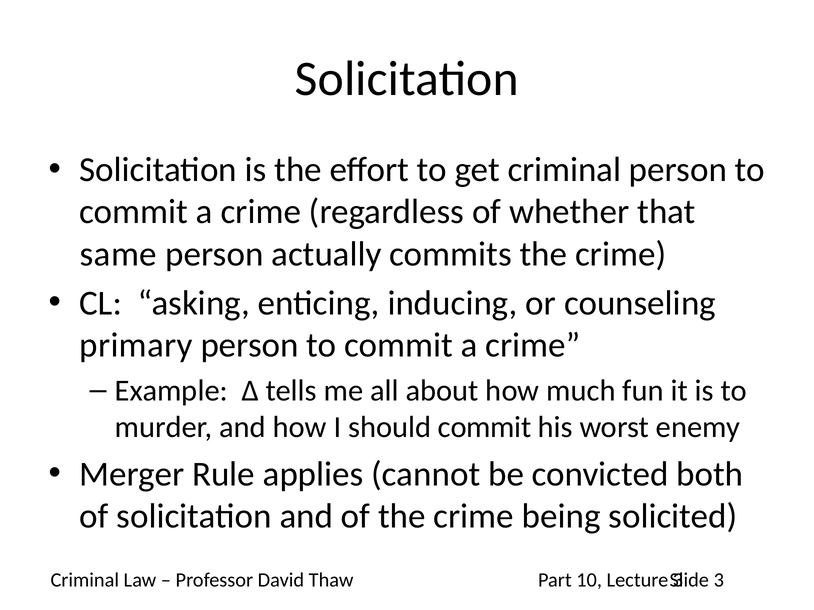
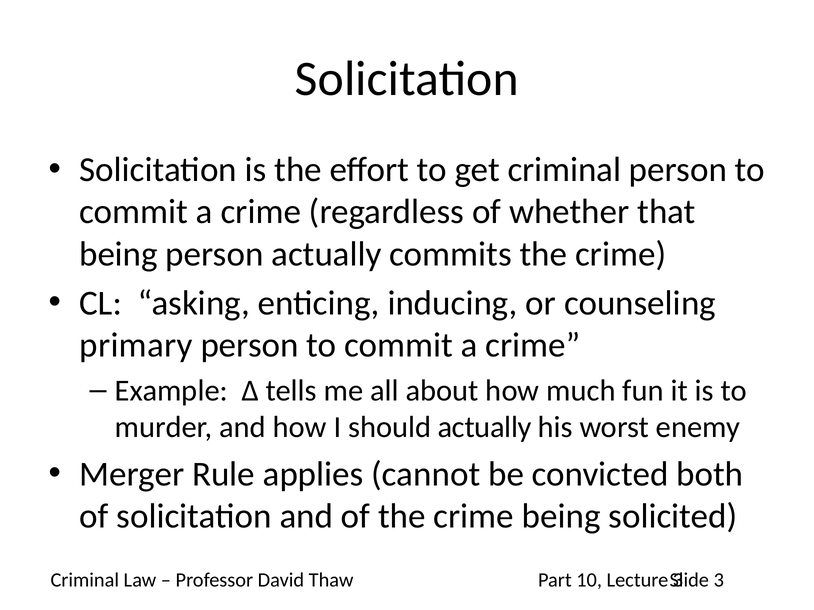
same at (118, 254): same -> being
should commit: commit -> actually
